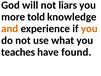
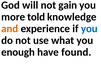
liars: liars -> gain
you at (89, 28) colour: orange -> blue
teaches: teaches -> enough
